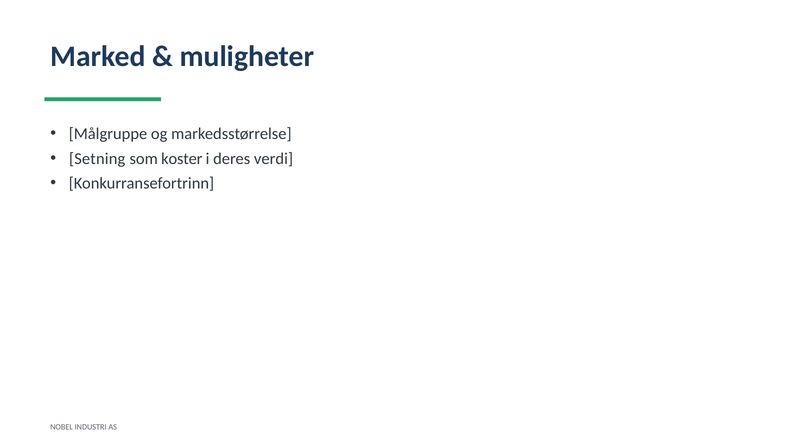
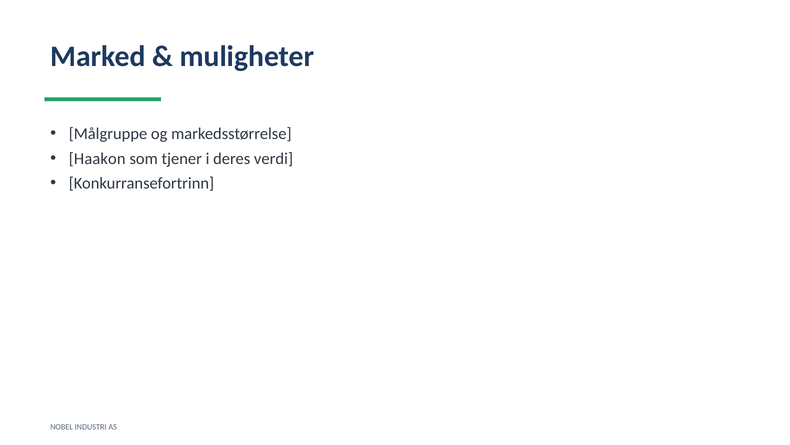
Setning: Setning -> Haakon
koster: koster -> tjener
